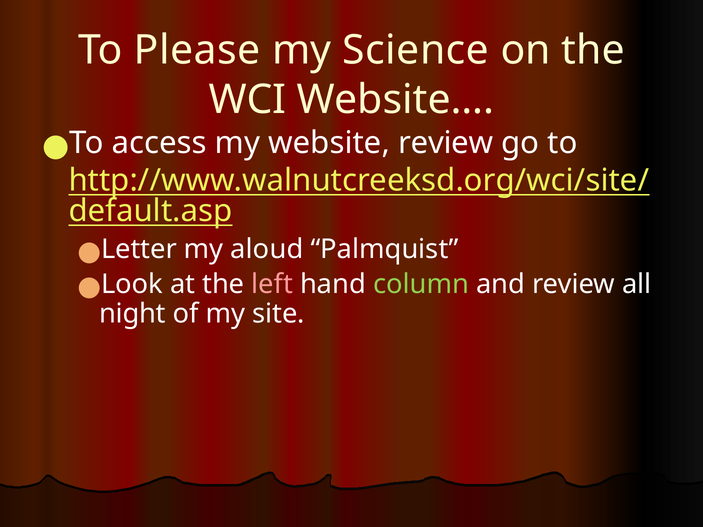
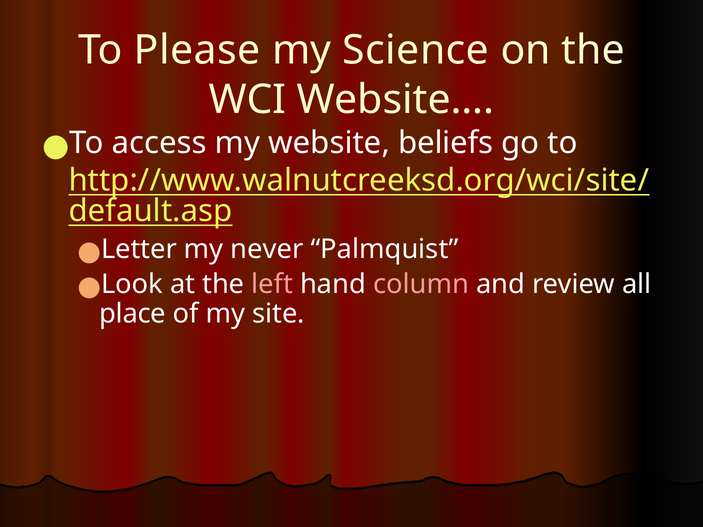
website review: review -> beliefs
aloud: aloud -> never
column colour: light green -> pink
night: night -> place
